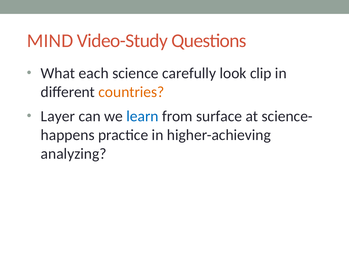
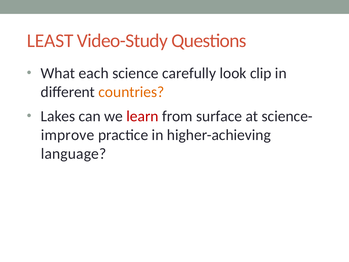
MIND: MIND -> LEAST
Layer: Layer -> Lakes
learn colour: blue -> red
happens: happens -> improve
analyzing: analyzing -> language
